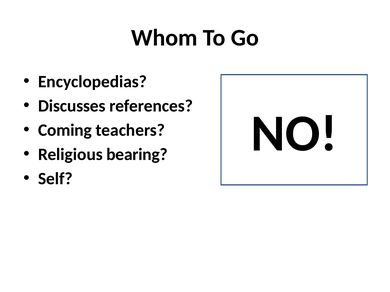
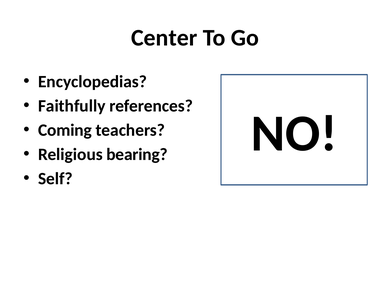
Whom: Whom -> Center
Discusses: Discusses -> Faithfully
